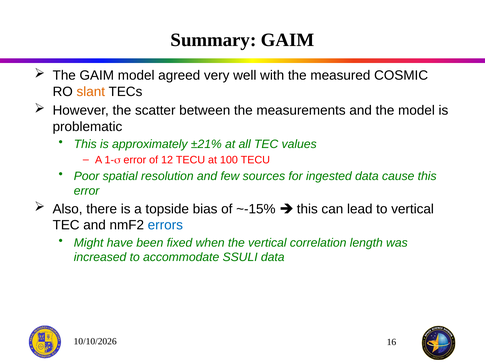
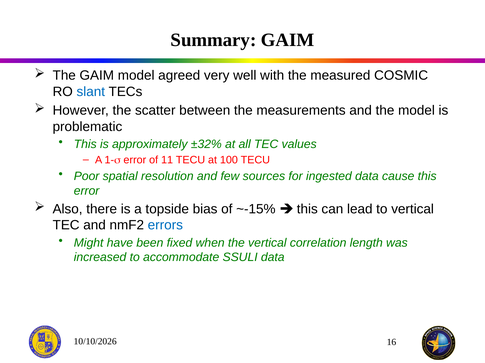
slant colour: orange -> blue
±21%: ±21% -> ±32%
12: 12 -> 11
